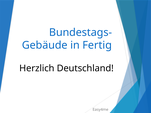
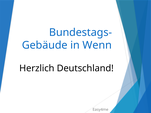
Fertig: Fertig -> Wenn
